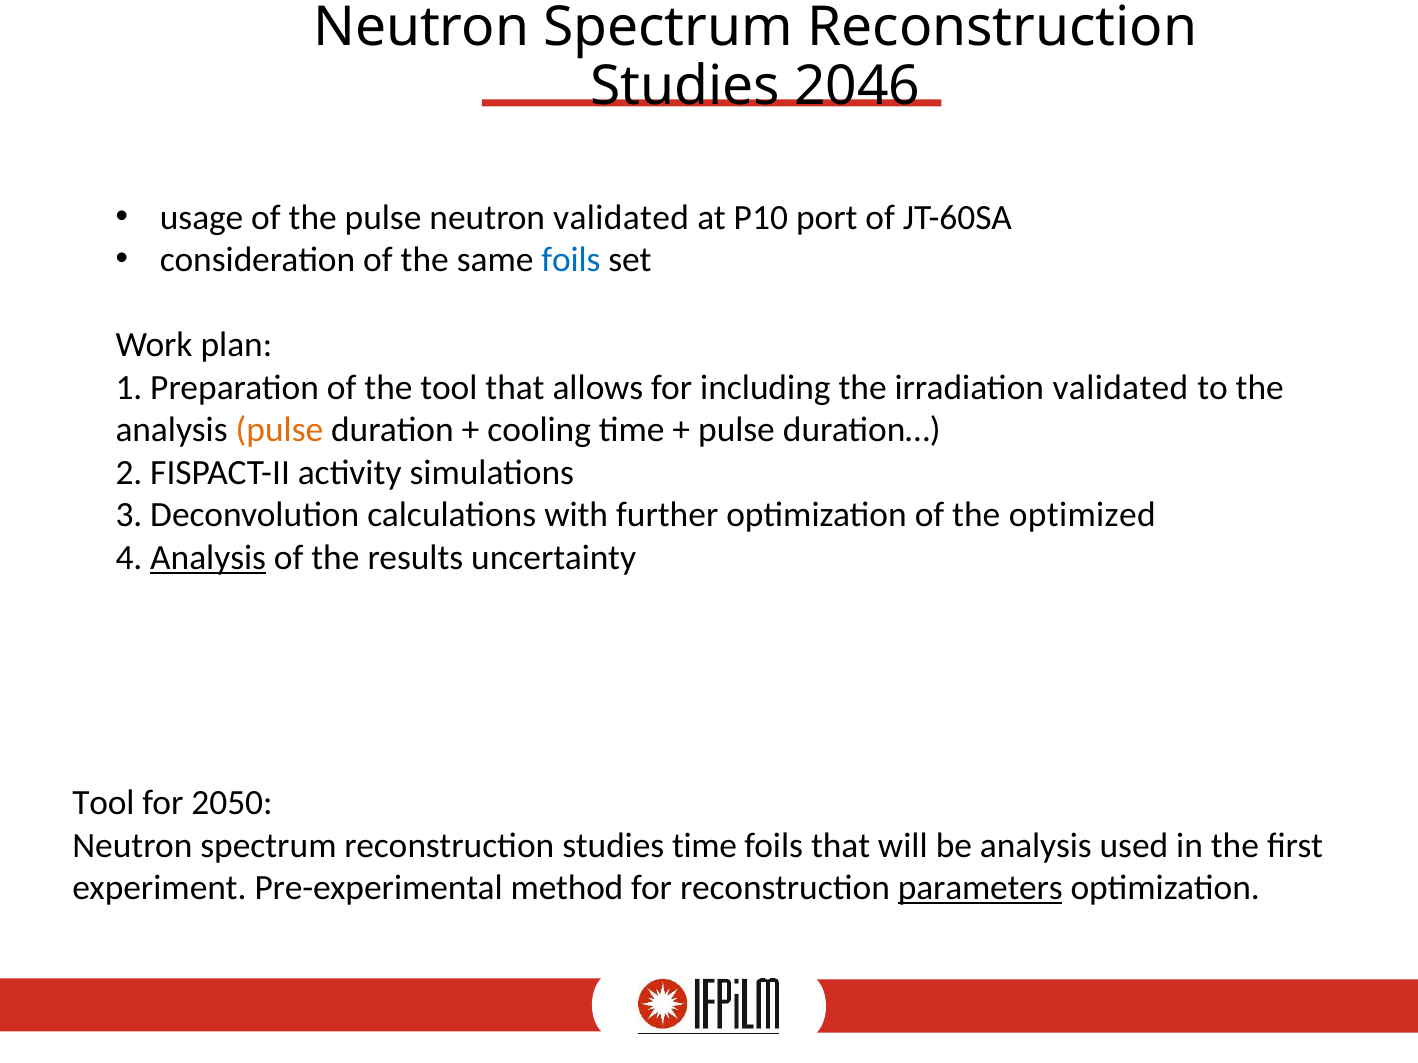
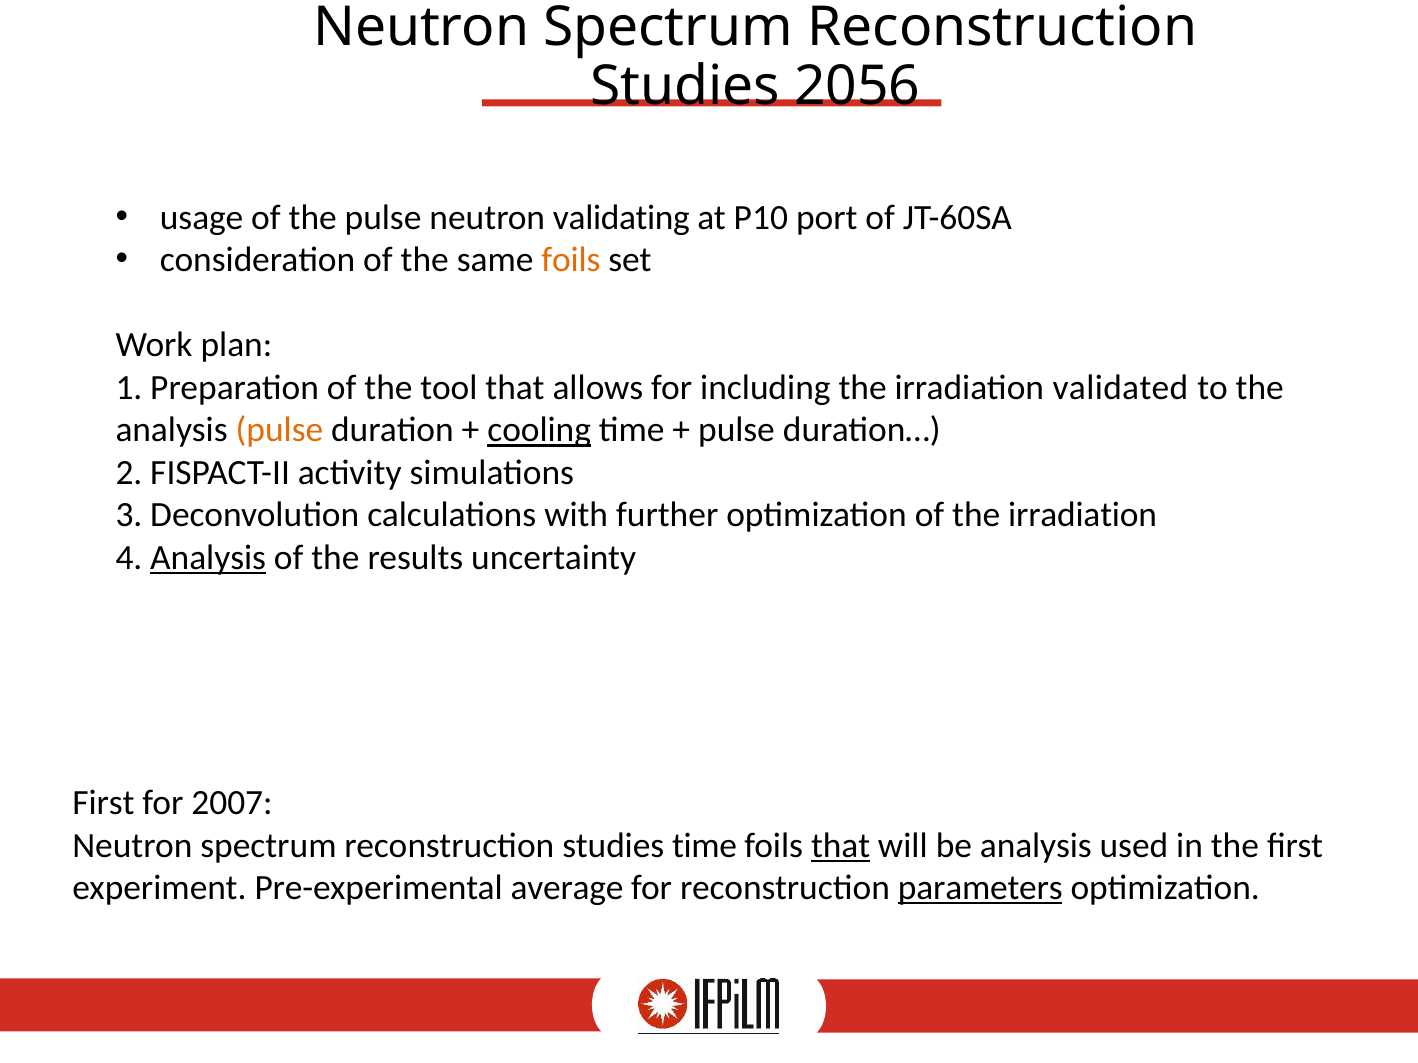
2046: 2046 -> 2056
neutron validated: validated -> validating
foils at (571, 260) colour: blue -> orange
cooling underline: none -> present
of the optimized: optimized -> irradiation
Tool at (103, 803): Tool -> First
2050: 2050 -> 2007
that at (841, 846) underline: none -> present
method: method -> average
